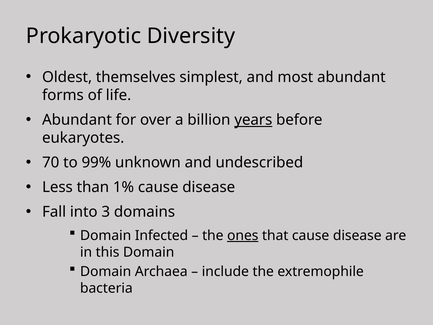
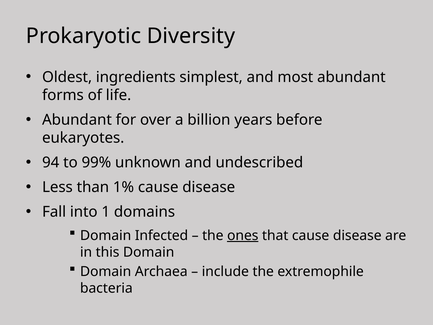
themselves: themselves -> ingredients
years underline: present -> none
70: 70 -> 94
3: 3 -> 1
